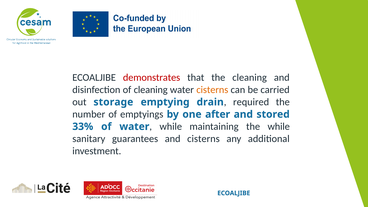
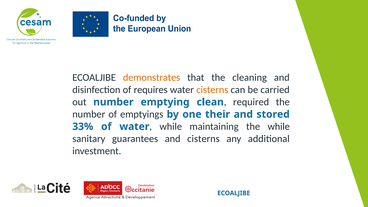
demonstrates colour: red -> orange
of cleaning: cleaning -> requires
out storage: storage -> number
drain: drain -> clean
after: after -> their
